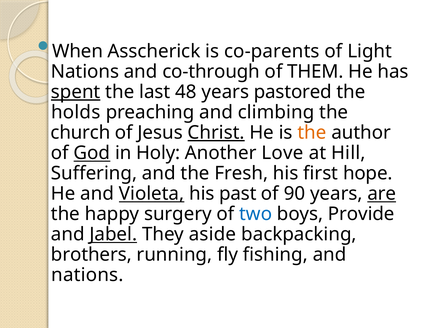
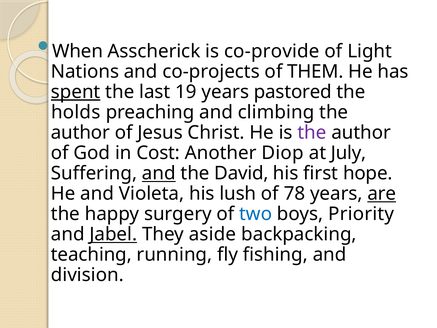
co-parents: co-parents -> co-provide
co-through: co-through -> co-projects
48: 48 -> 19
church at (80, 133): church -> author
Christ underline: present -> none
the at (312, 133) colour: orange -> purple
God underline: present -> none
Holy: Holy -> Cost
Love: Love -> Diop
Hill: Hill -> July
and at (159, 173) underline: none -> present
Fresh: Fresh -> David
Violeta underline: present -> none
past: past -> lush
90: 90 -> 78
Provide: Provide -> Priority
brothers: brothers -> teaching
nations at (87, 275): nations -> division
